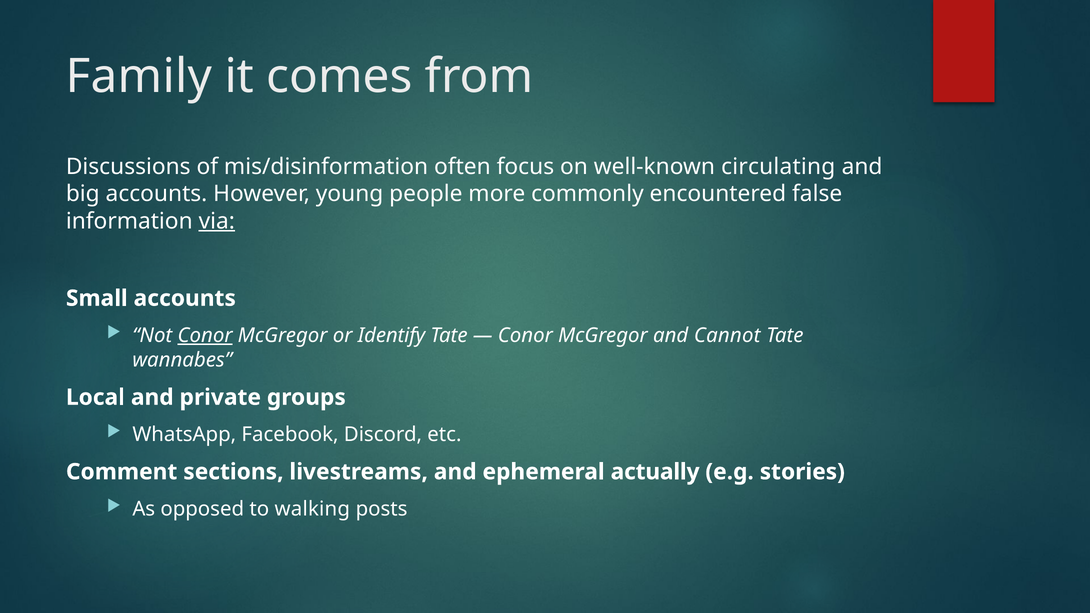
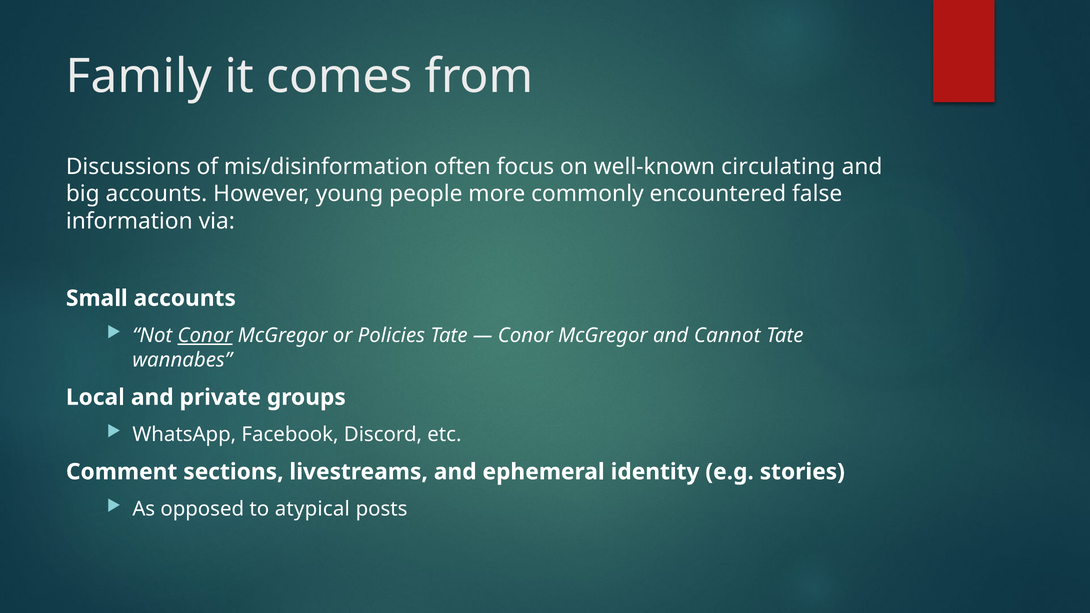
via underline: present -> none
Identify: Identify -> Policies
actually: actually -> identity
walking: walking -> atypical
